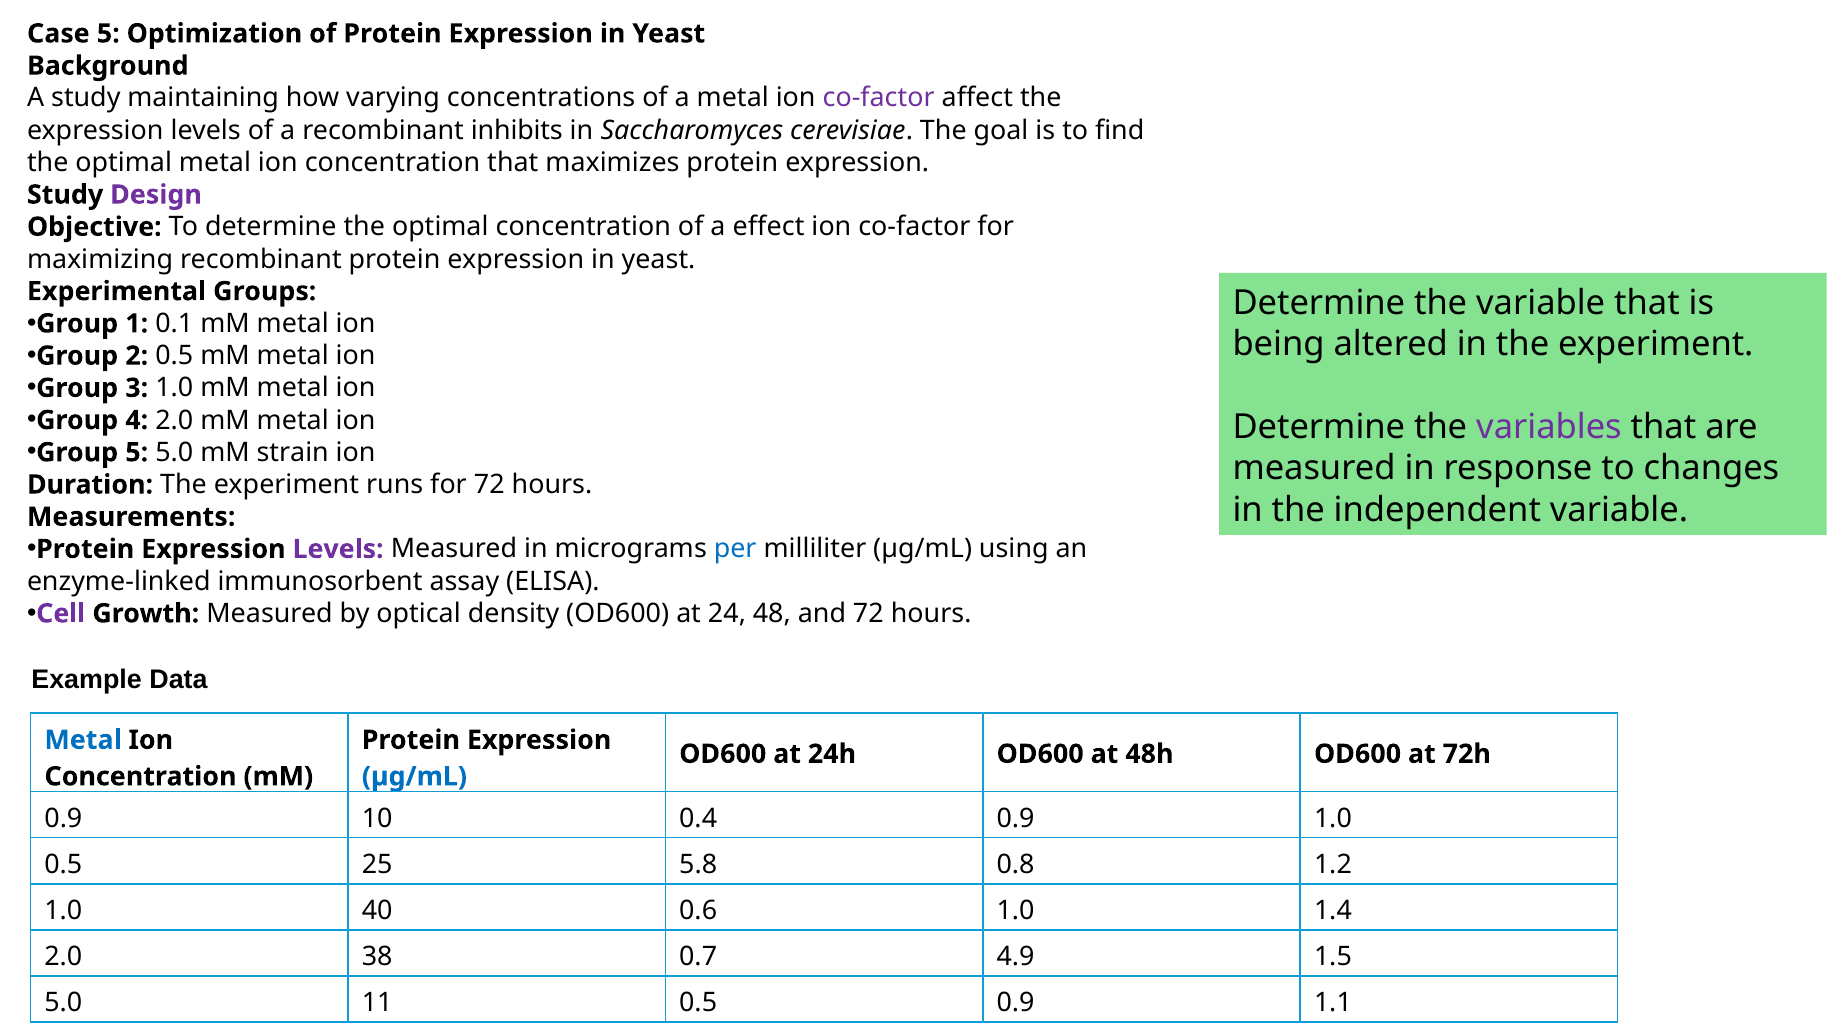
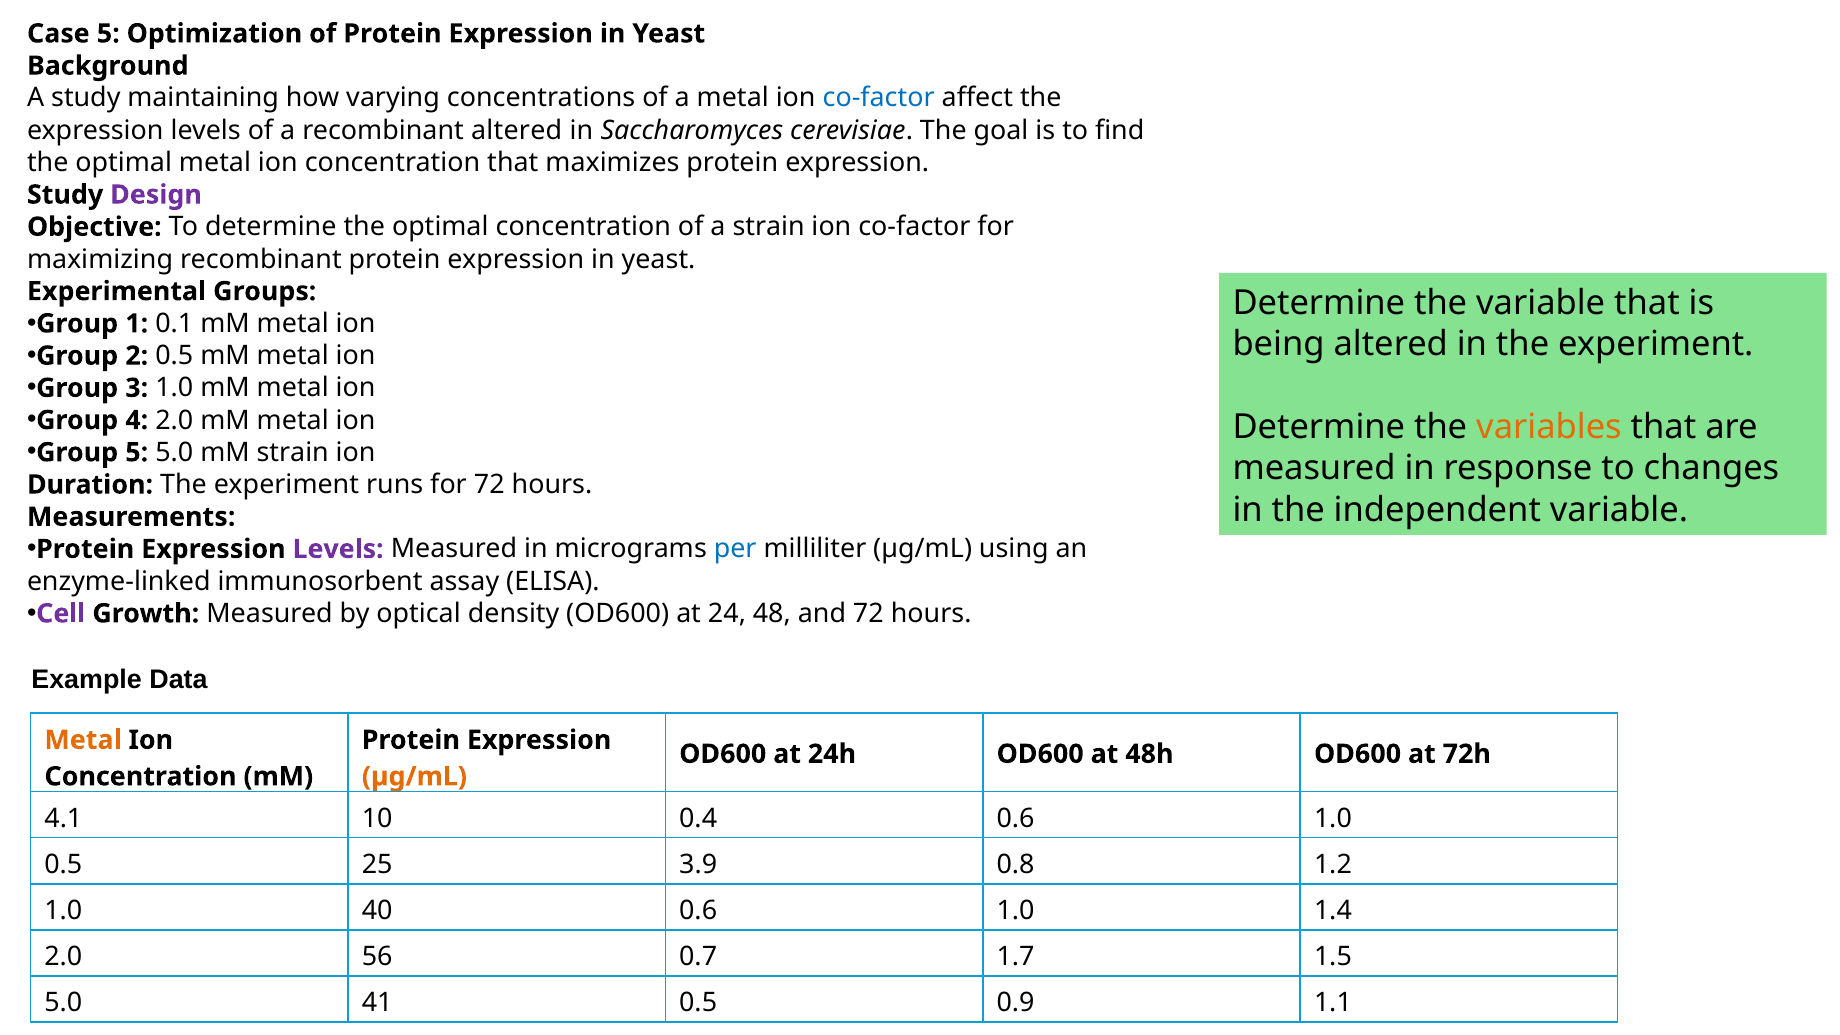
co-factor at (879, 98) colour: purple -> blue
recombinant inhibits: inhibits -> altered
a effect: effect -> strain
variables colour: purple -> orange
Metal at (83, 740) colour: blue -> orange
µg/mL at (414, 777) colour: blue -> orange
0.9 at (63, 818): 0.9 -> 4.1
0.4 0.9: 0.9 -> 0.6
5.8: 5.8 -> 3.9
38: 38 -> 56
4.9: 4.9 -> 1.7
11: 11 -> 41
